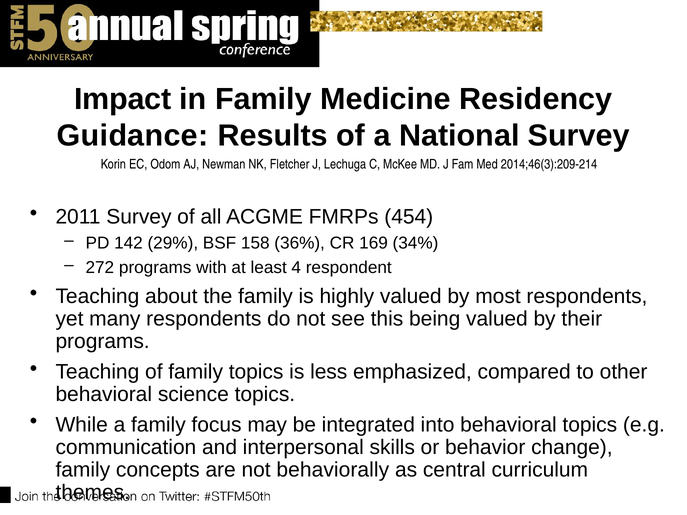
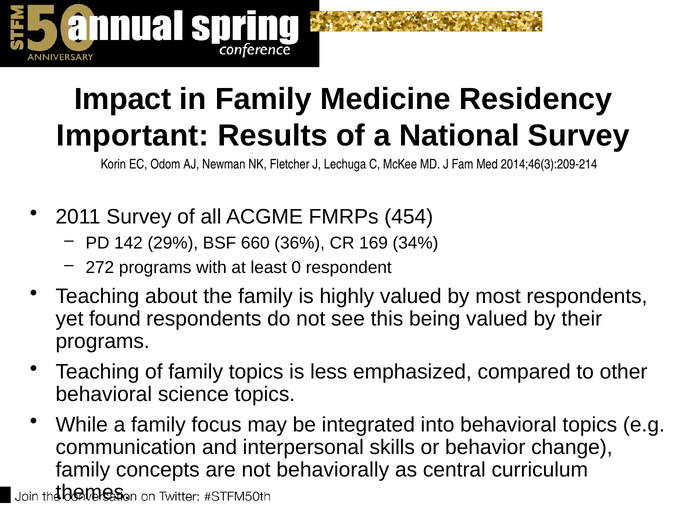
Guidance: Guidance -> Important
158: 158 -> 660
4: 4 -> 0
many: many -> found
